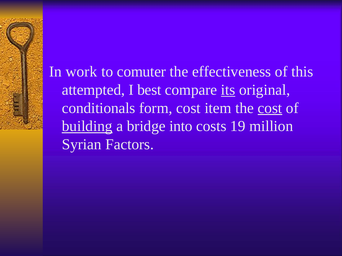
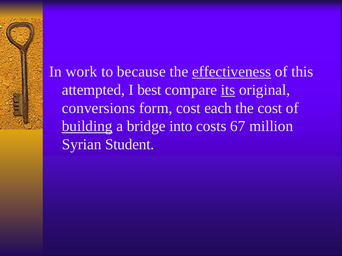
comuter: comuter -> because
effectiveness underline: none -> present
conditionals: conditionals -> conversions
item: item -> each
cost at (270, 108) underline: present -> none
19: 19 -> 67
Factors: Factors -> Student
